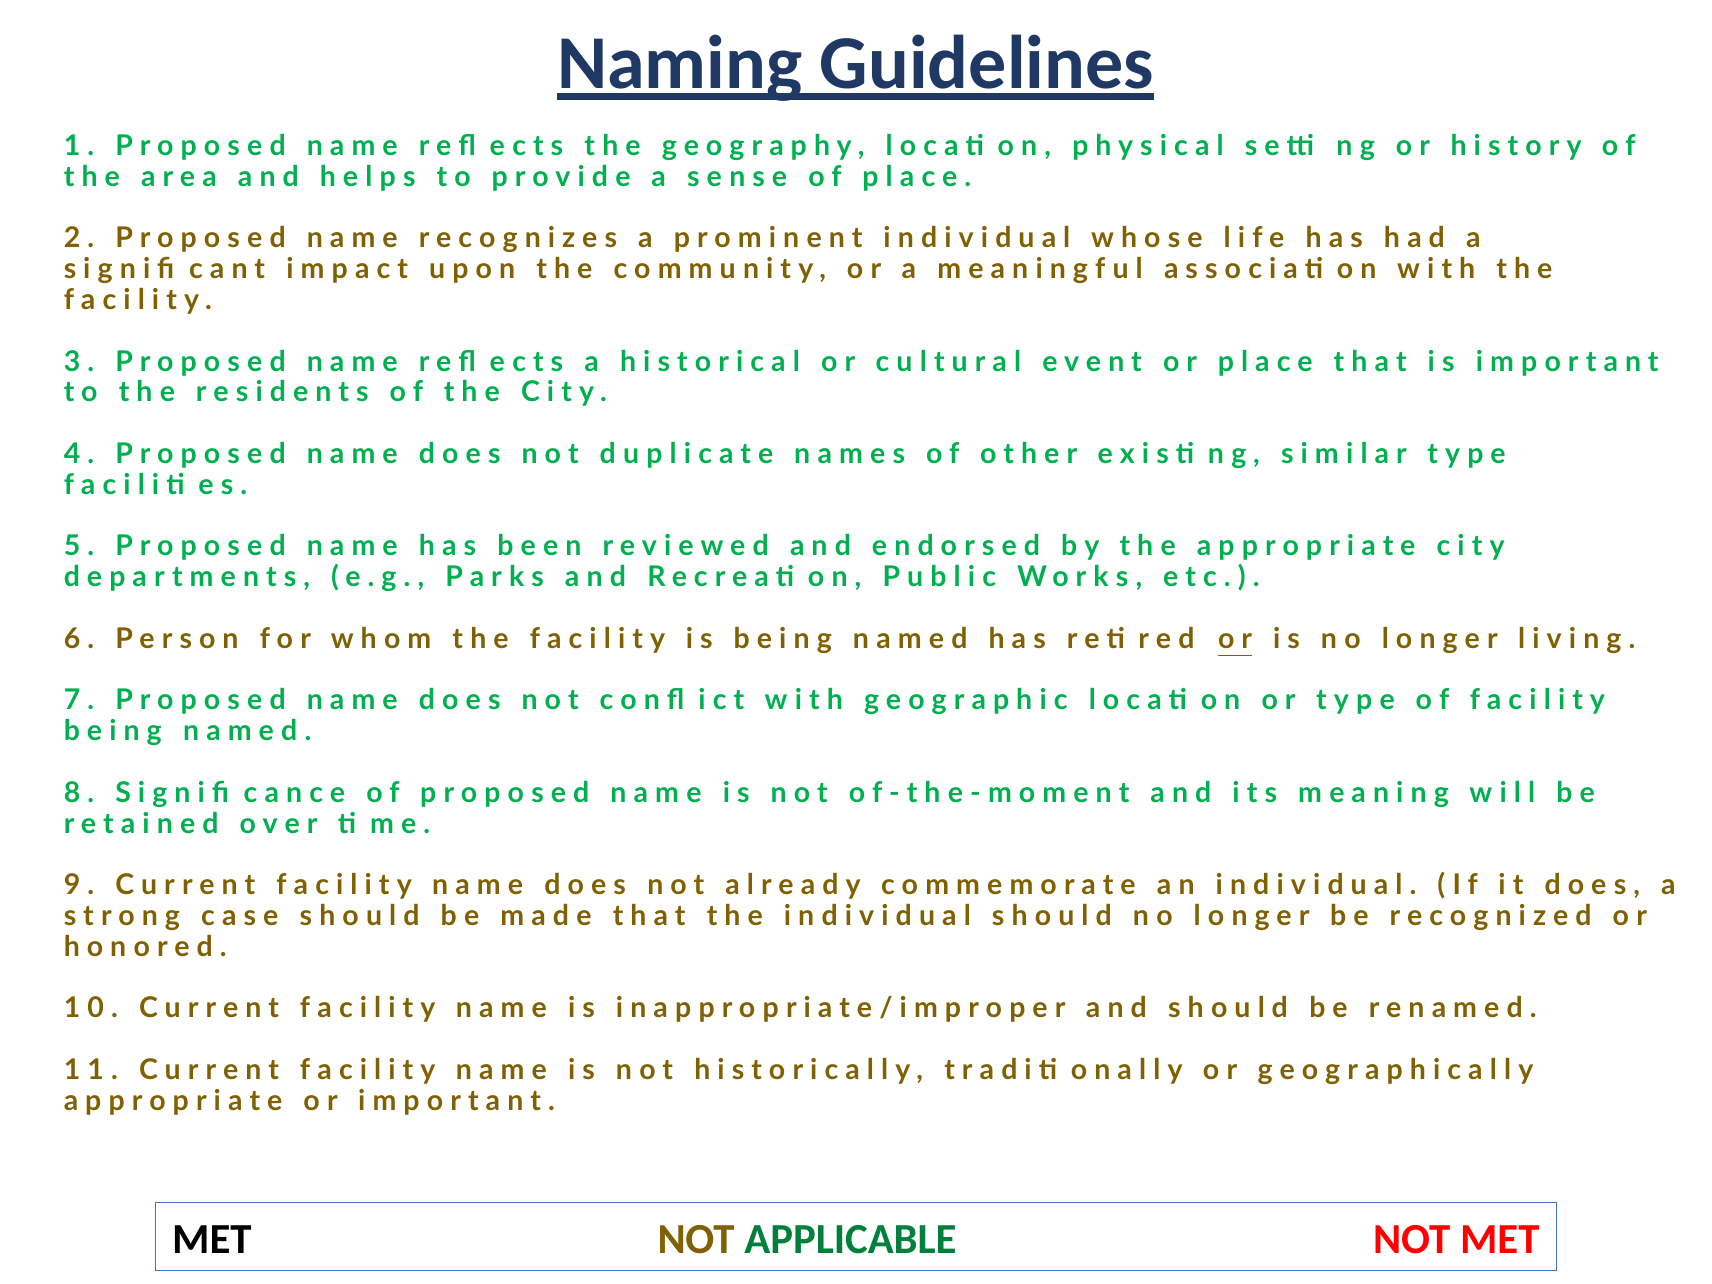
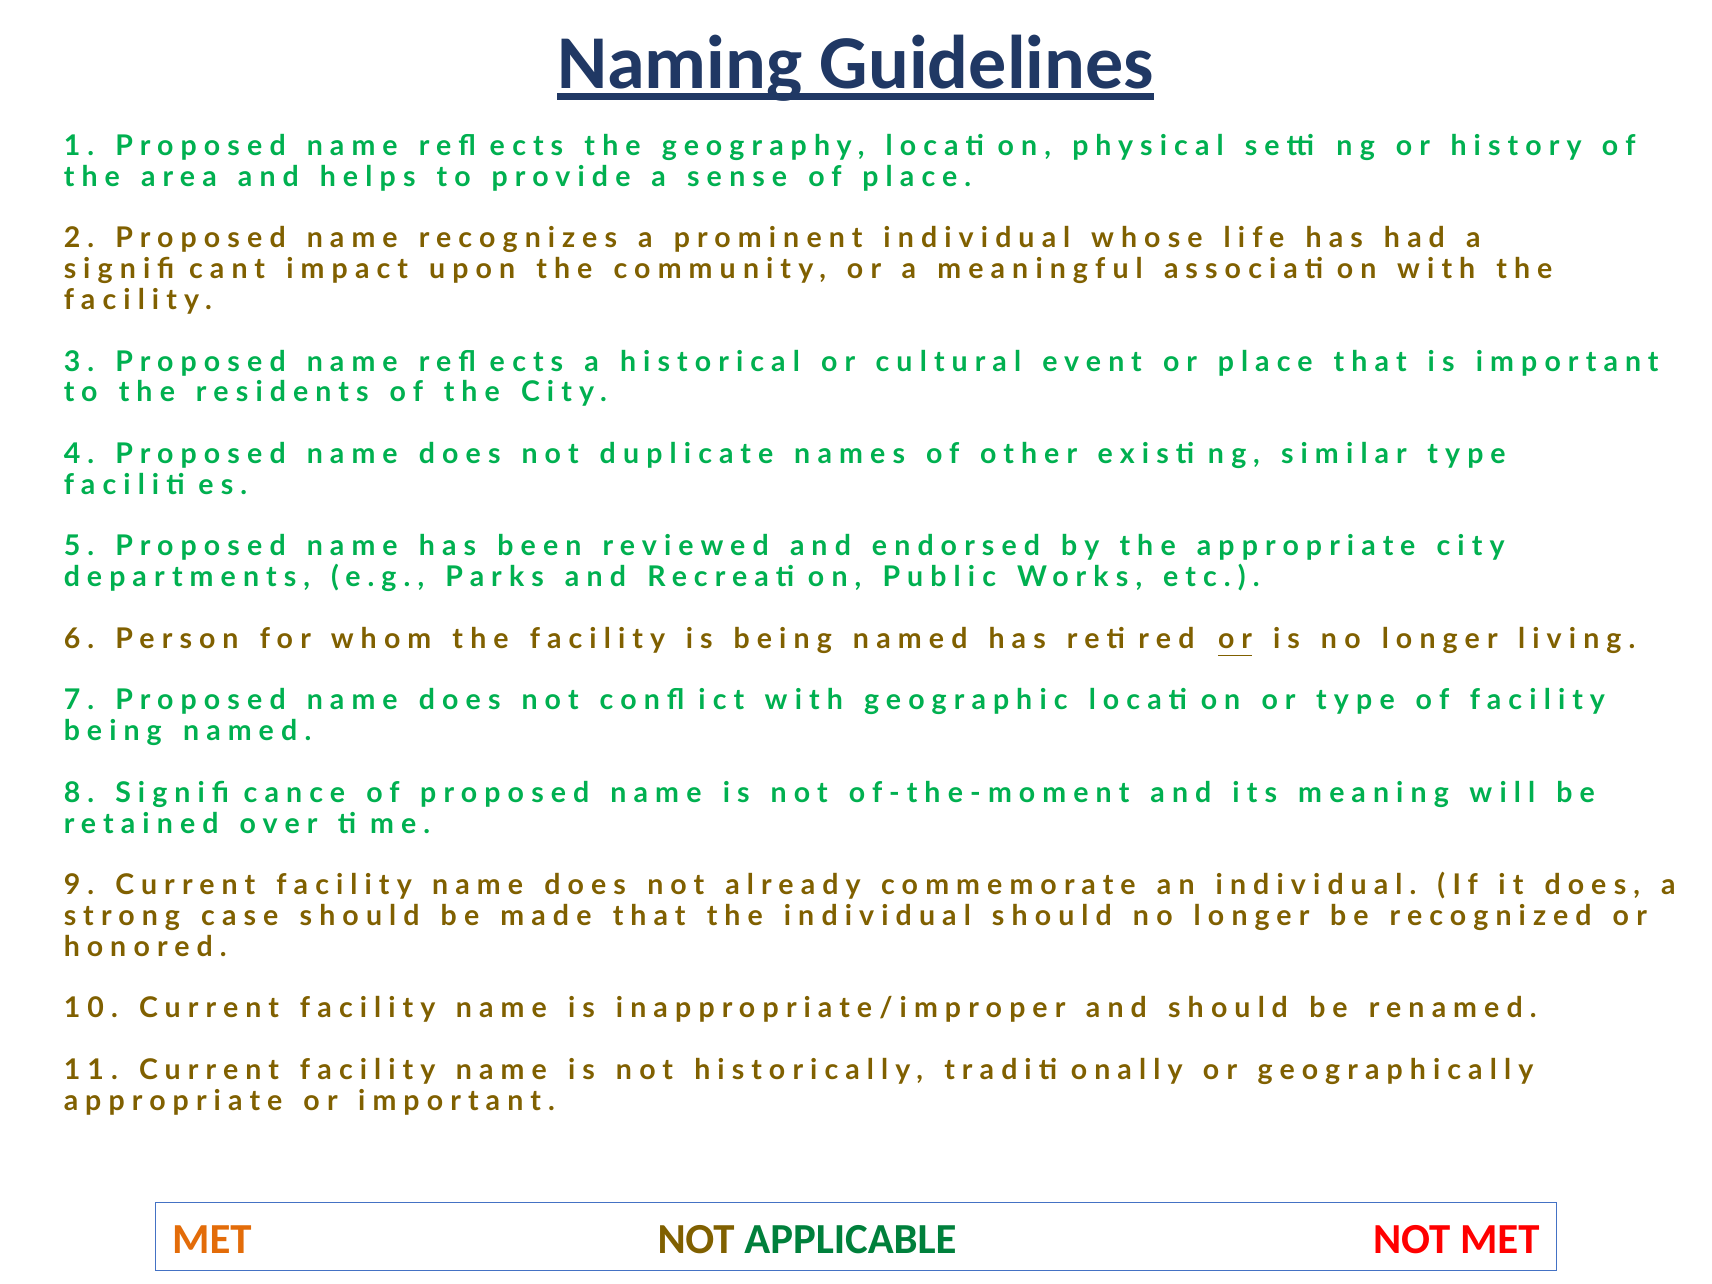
MET at (212, 1239) colour: black -> orange
